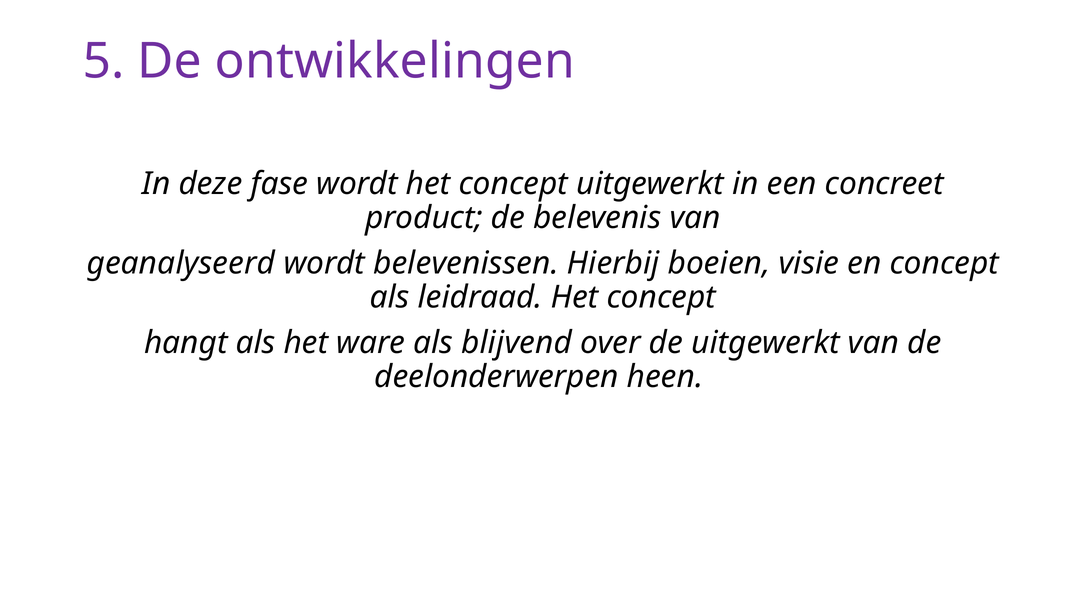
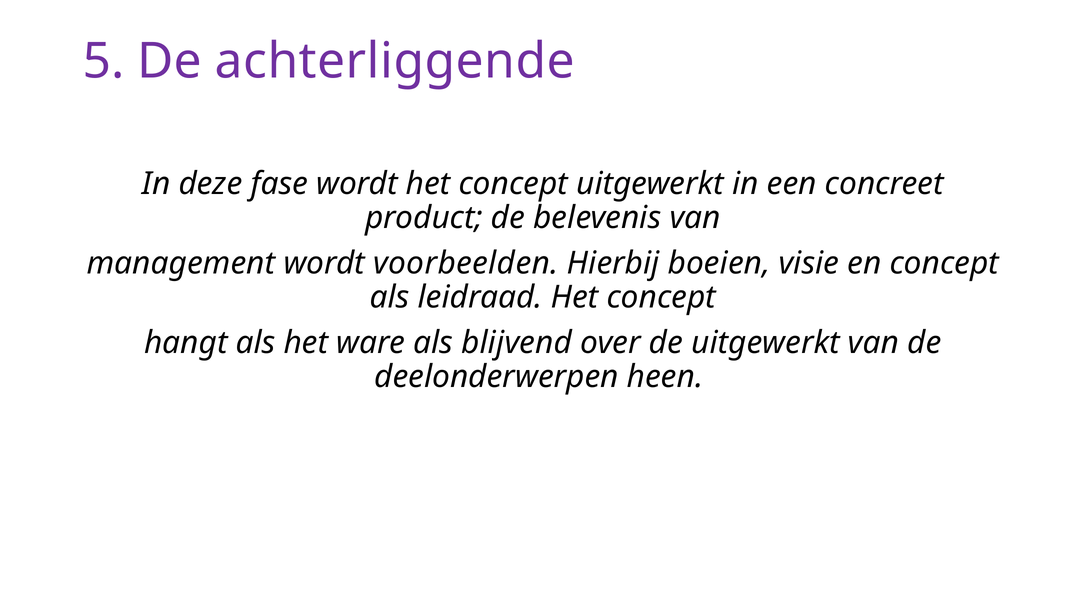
ontwikkelingen: ontwikkelingen -> achterliggende
geanalyseerd: geanalyseerd -> management
belevenissen: belevenissen -> voorbeelden
